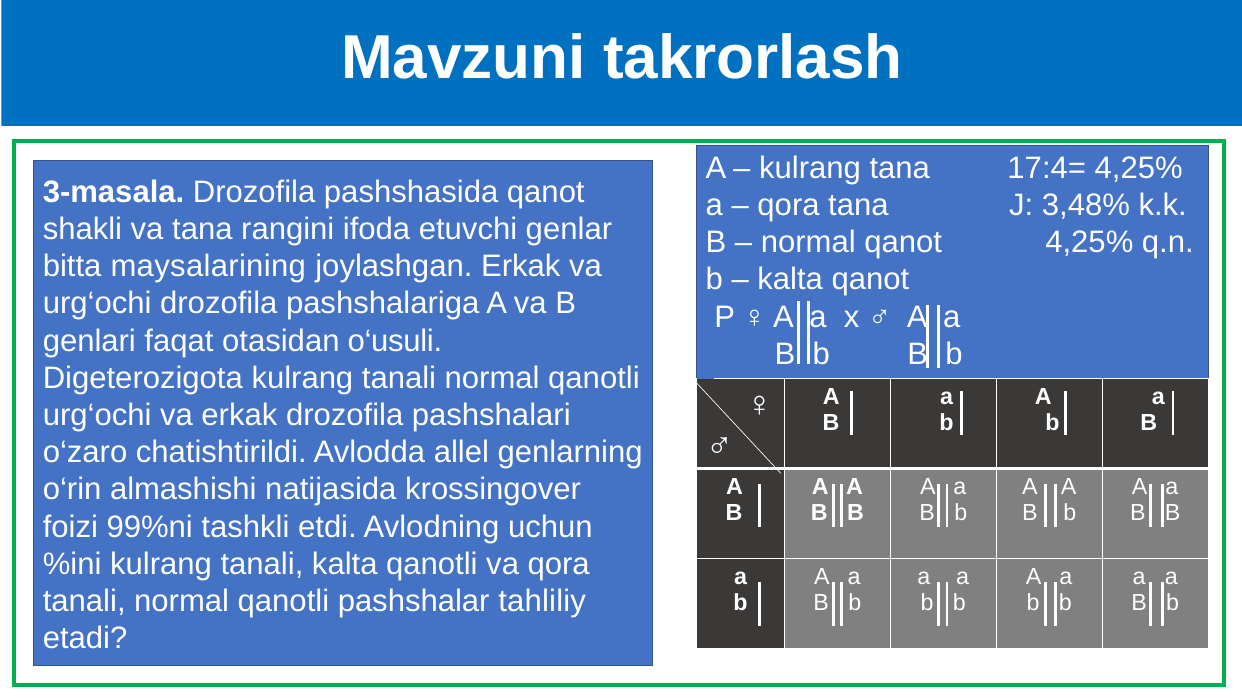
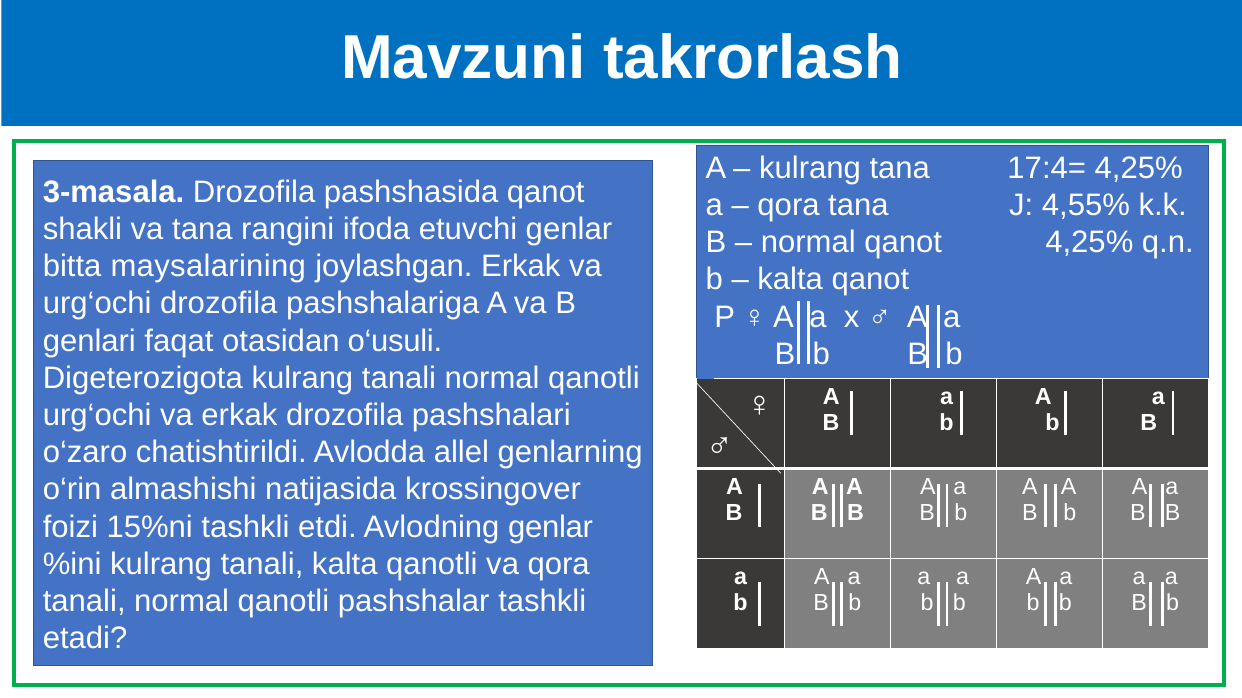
3,48%: 3,48% -> 4,55%
99%ni: 99%ni -> 15%ni
Avlodning uchun: uchun -> genlar
pashshalar tahliliy: tahliliy -> tashkli
